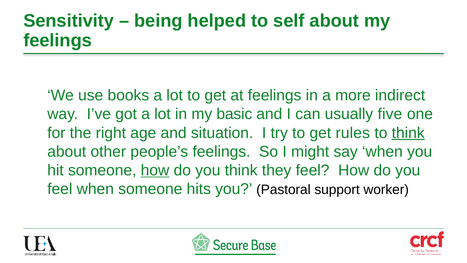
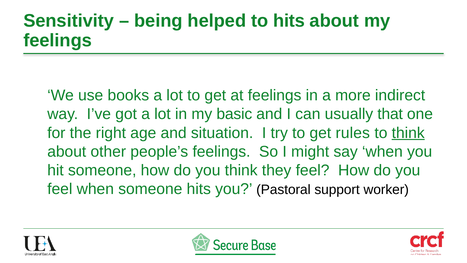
to self: self -> hits
five: five -> that
how at (155, 170) underline: present -> none
